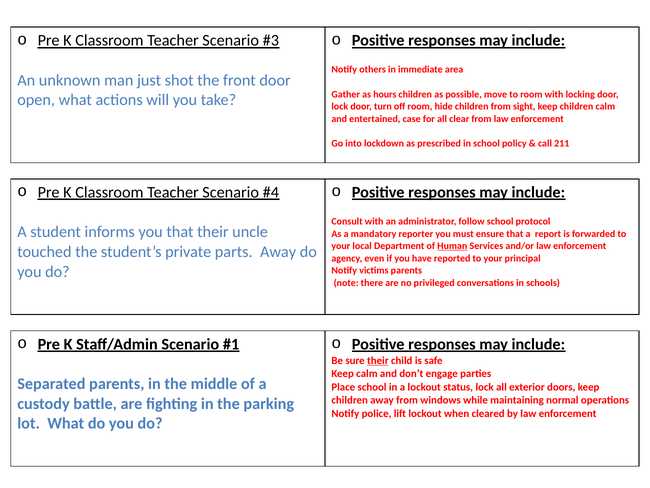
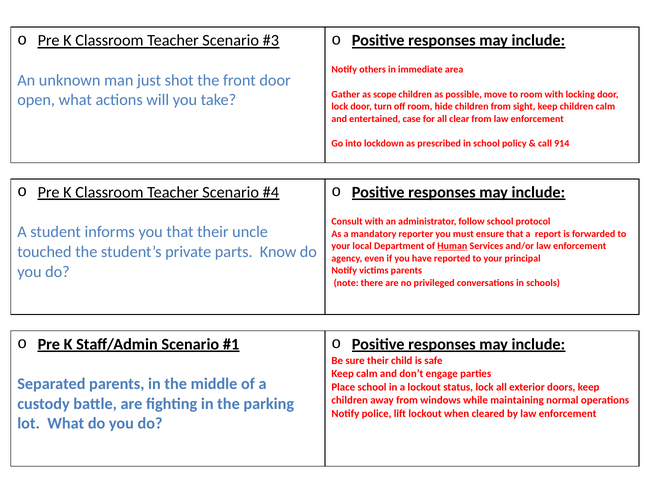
hours: hours -> scope
211: 211 -> 914
parts Away: Away -> Know
their at (378, 360) underline: present -> none
